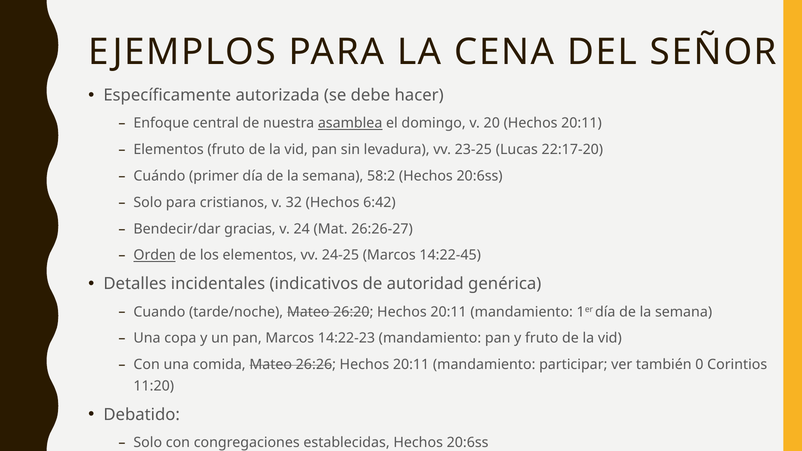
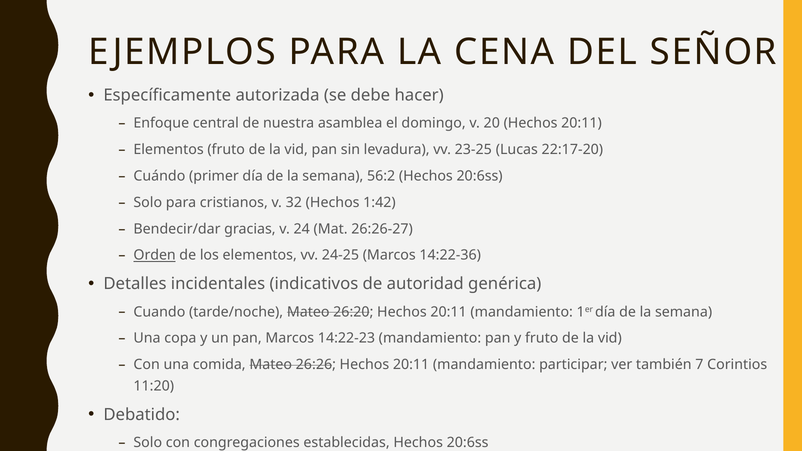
asamblea underline: present -> none
58:2: 58:2 -> 56:2
6:42: 6:42 -> 1:42
14:22-45: 14:22-45 -> 14:22-36
0: 0 -> 7
